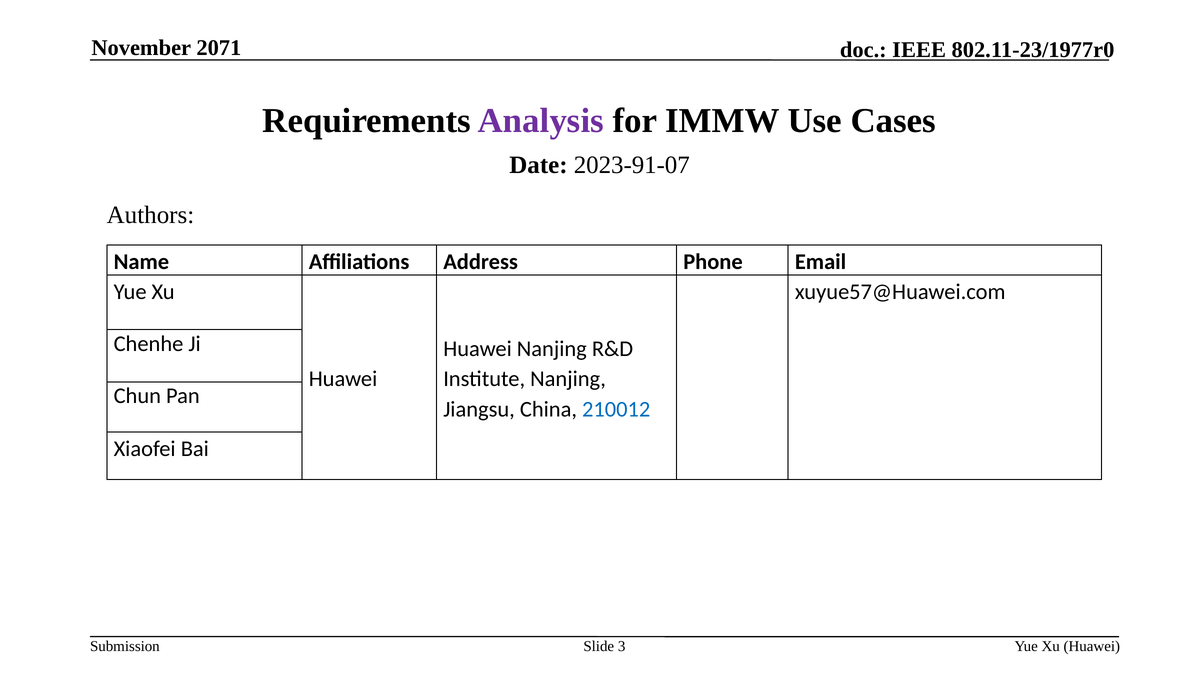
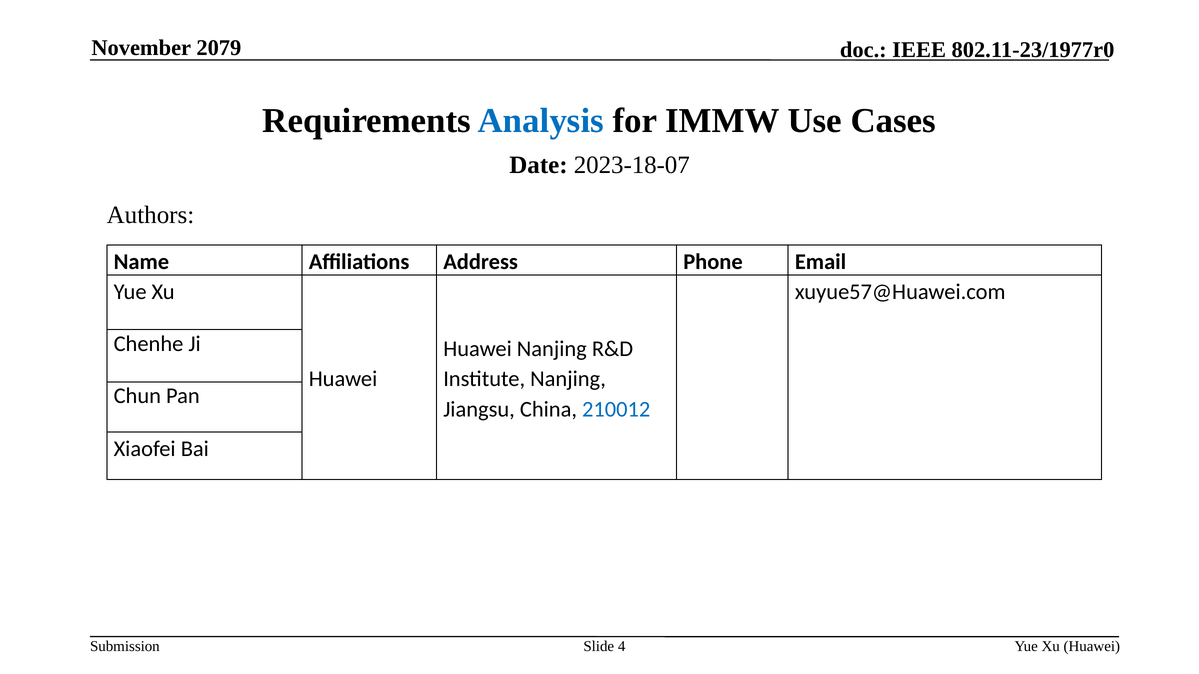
2071: 2071 -> 2079
Analysis colour: purple -> blue
2023-91-07: 2023-91-07 -> 2023-18-07
3: 3 -> 4
